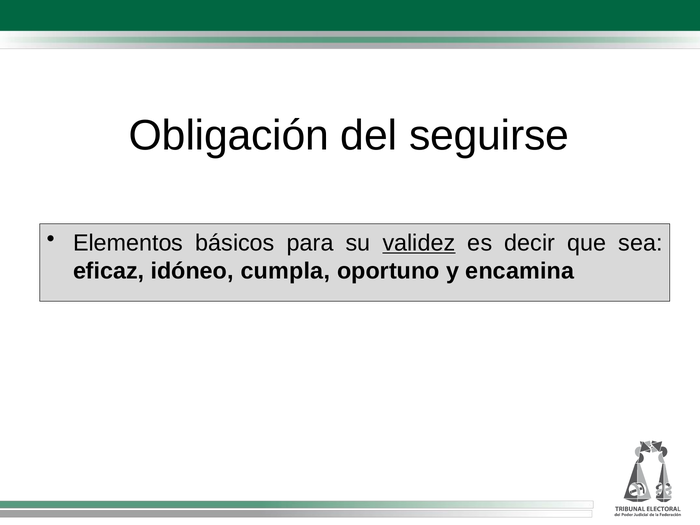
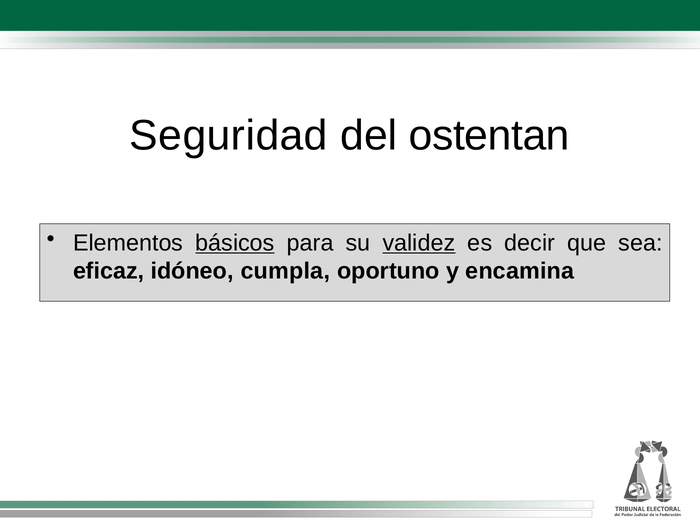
Obligación: Obligación -> Seguridad
seguirse: seguirse -> ostentan
básicos underline: none -> present
